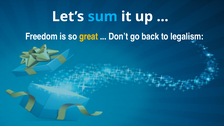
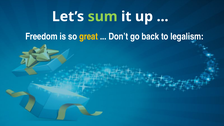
sum colour: light blue -> light green
